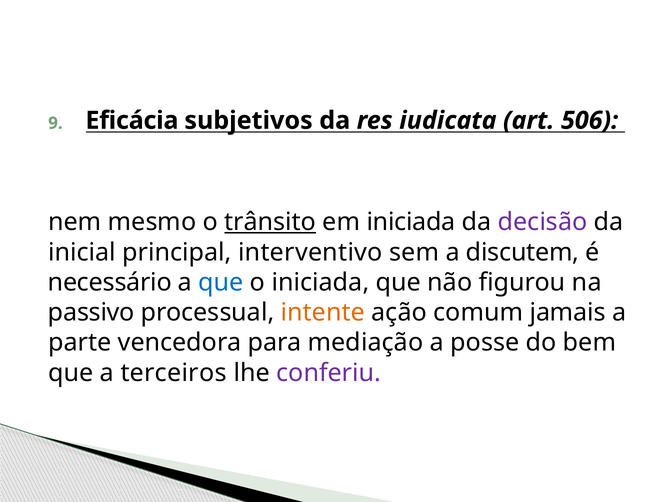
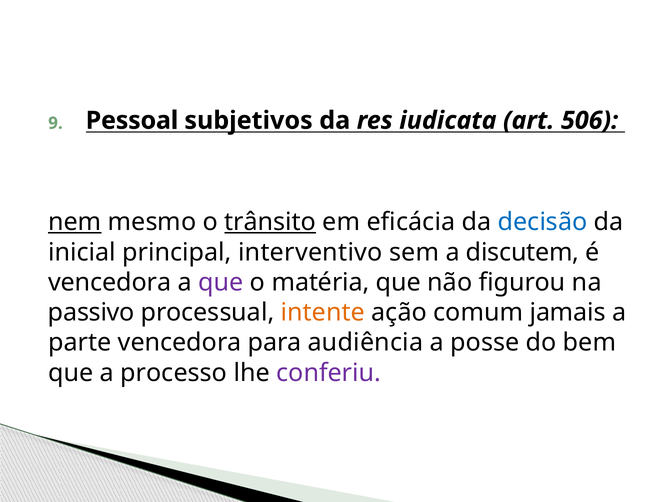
Eficácia: Eficácia -> Pessoal
nem underline: none -> present
em iniciada: iniciada -> eficácia
decisão colour: purple -> blue
necessário at (110, 283): necessário -> vencedora
que at (221, 283) colour: blue -> purple
o iniciada: iniciada -> matéria
mediação: mediação -> audiência
terceiros: terceiros -> processo
